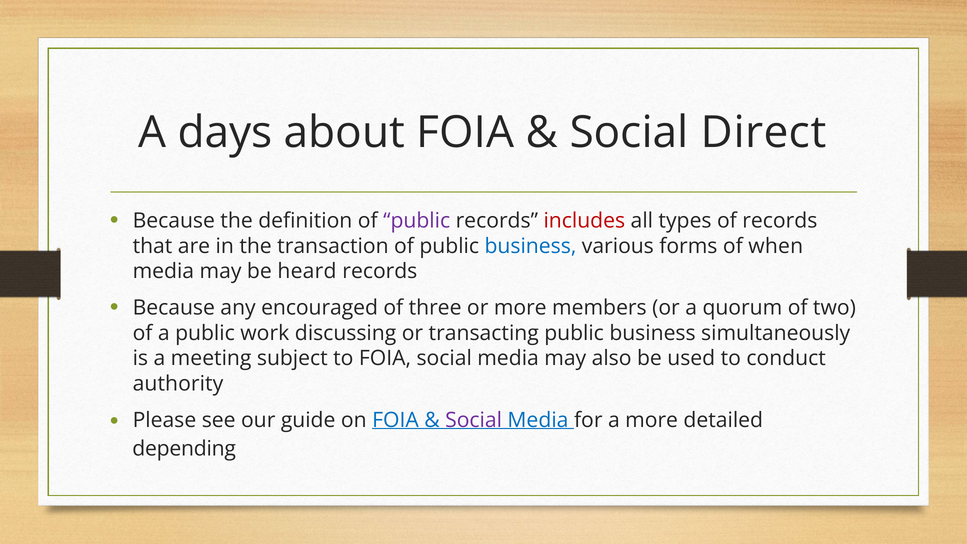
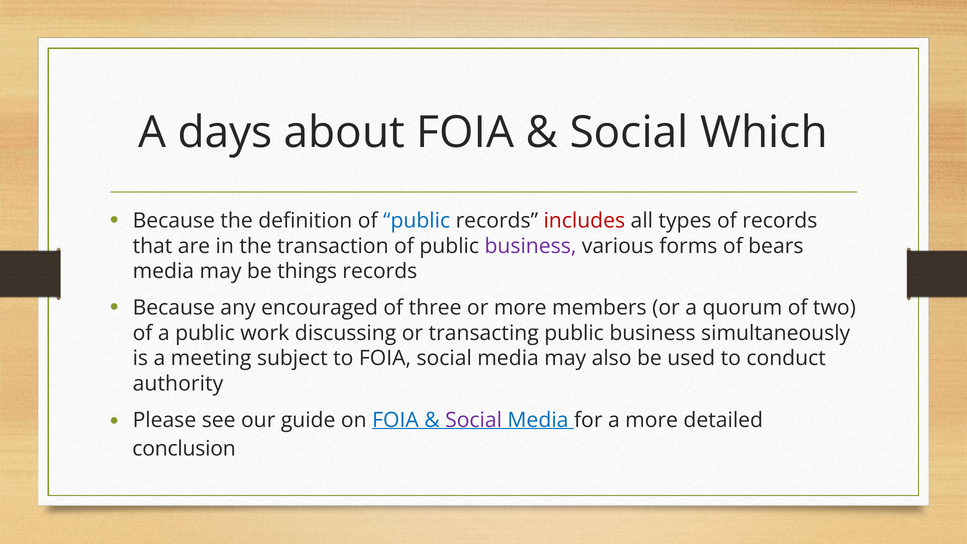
Direct: Direct -> Which
public at (417, 221) colour: purple -> blue
business at (530, 246) colour: blue -> purple
when: when -> bears
heard: heard -> things
depending: depending -> conclusion
